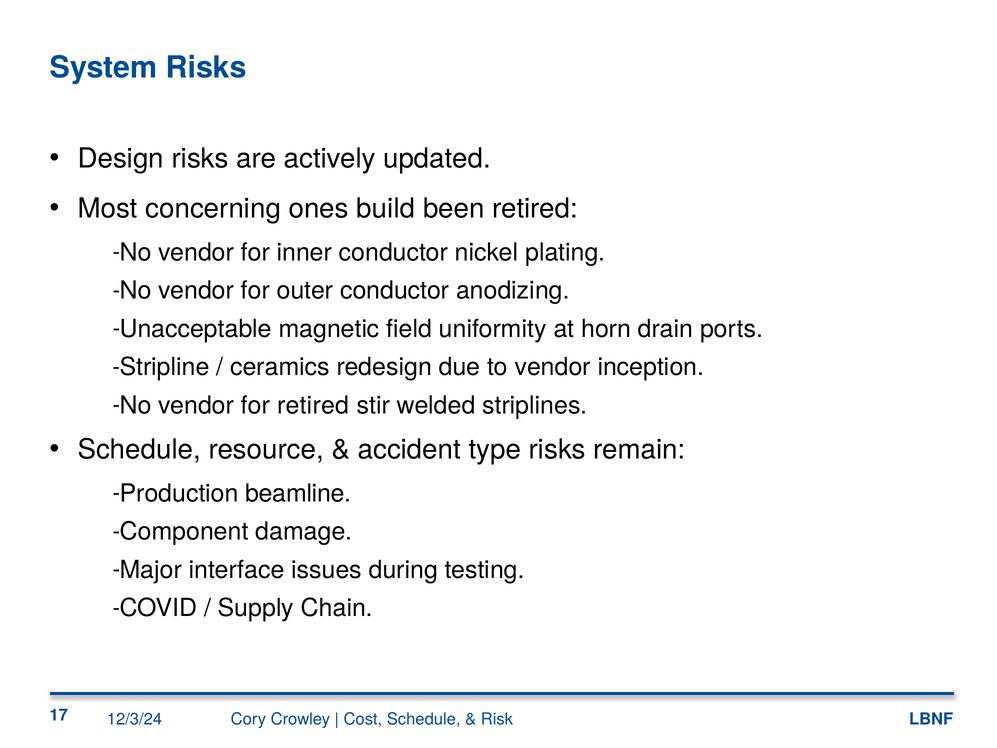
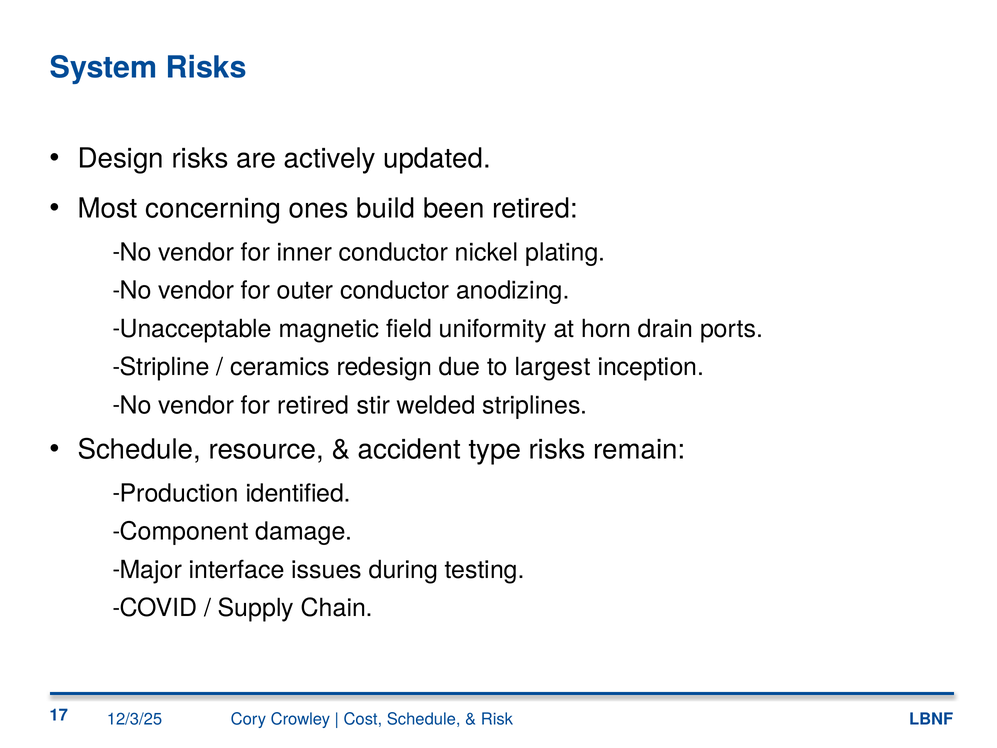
to vendor: vendor -> largest
beamline: beamline -> identified
12/3/24: 12/3/24 -> 12/3/25
